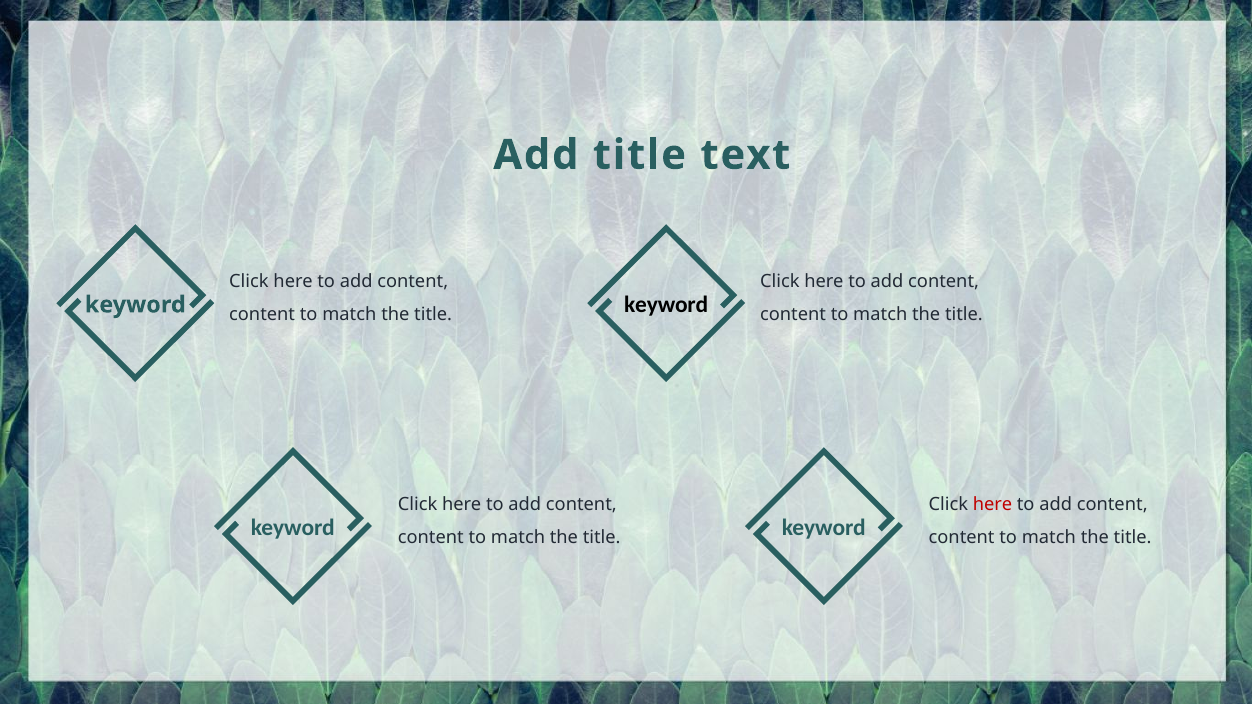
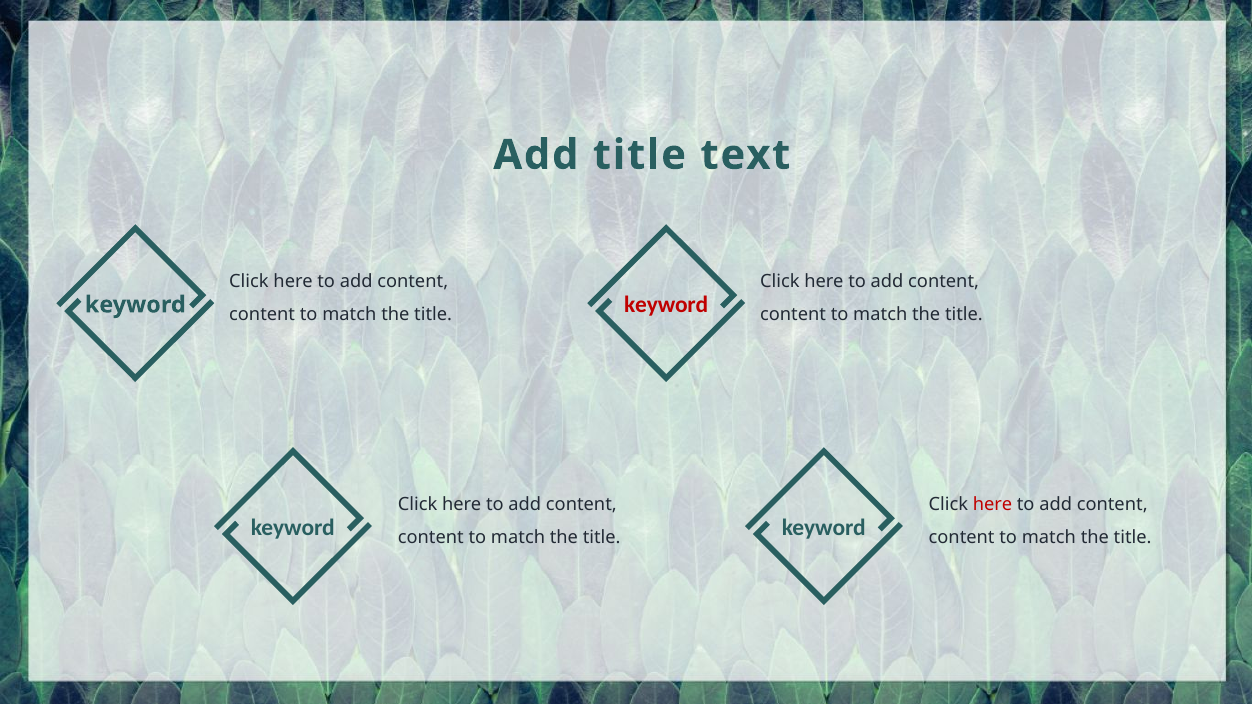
keyword at (666, 305) colour: black -> red
